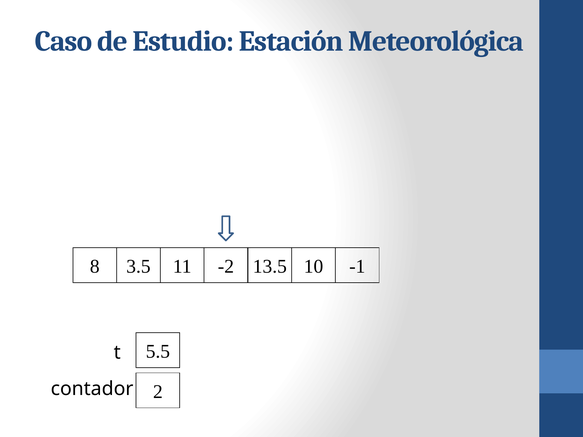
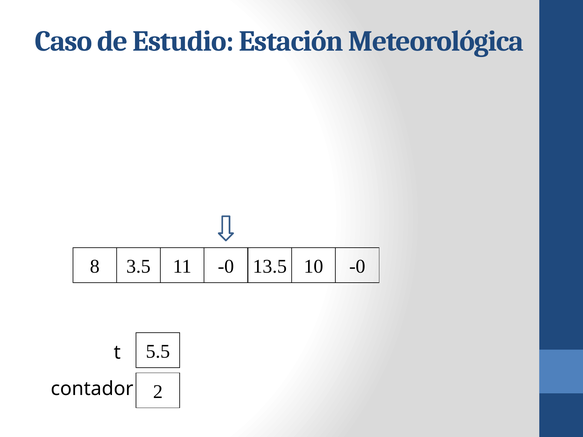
11 -2: -2 -> -0
10 -1: -1 -> -0
